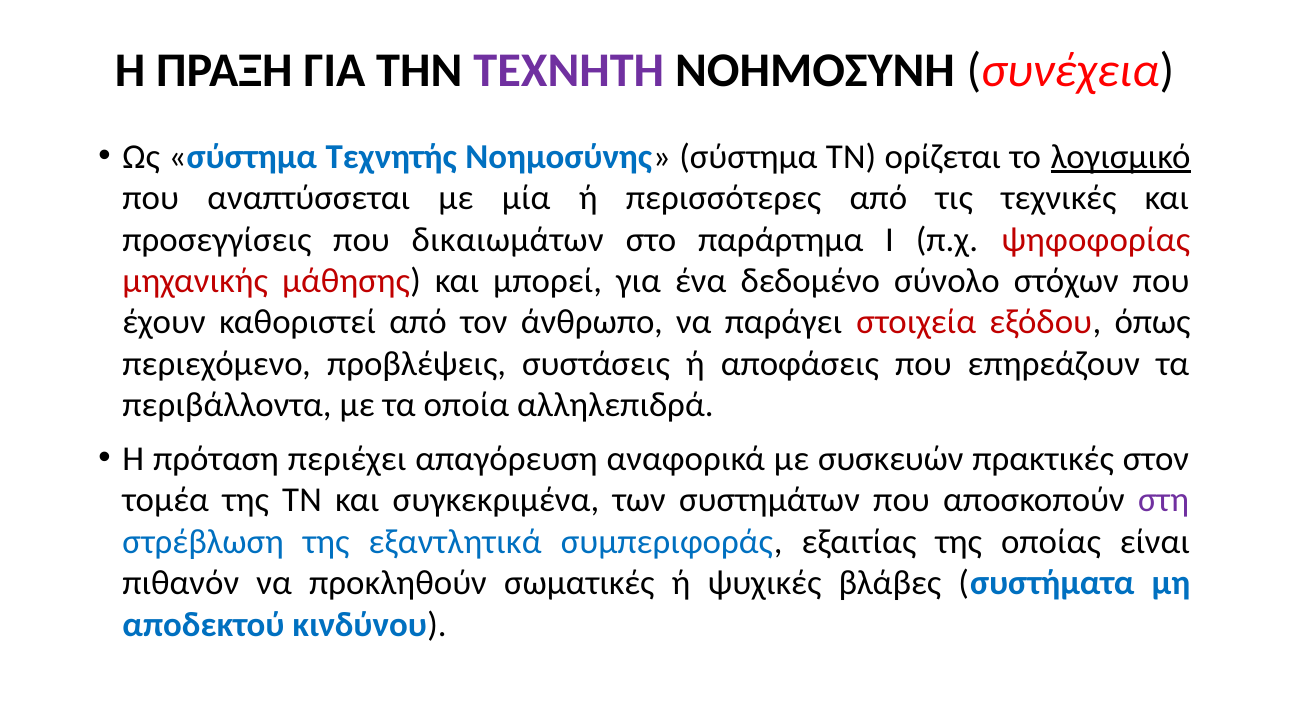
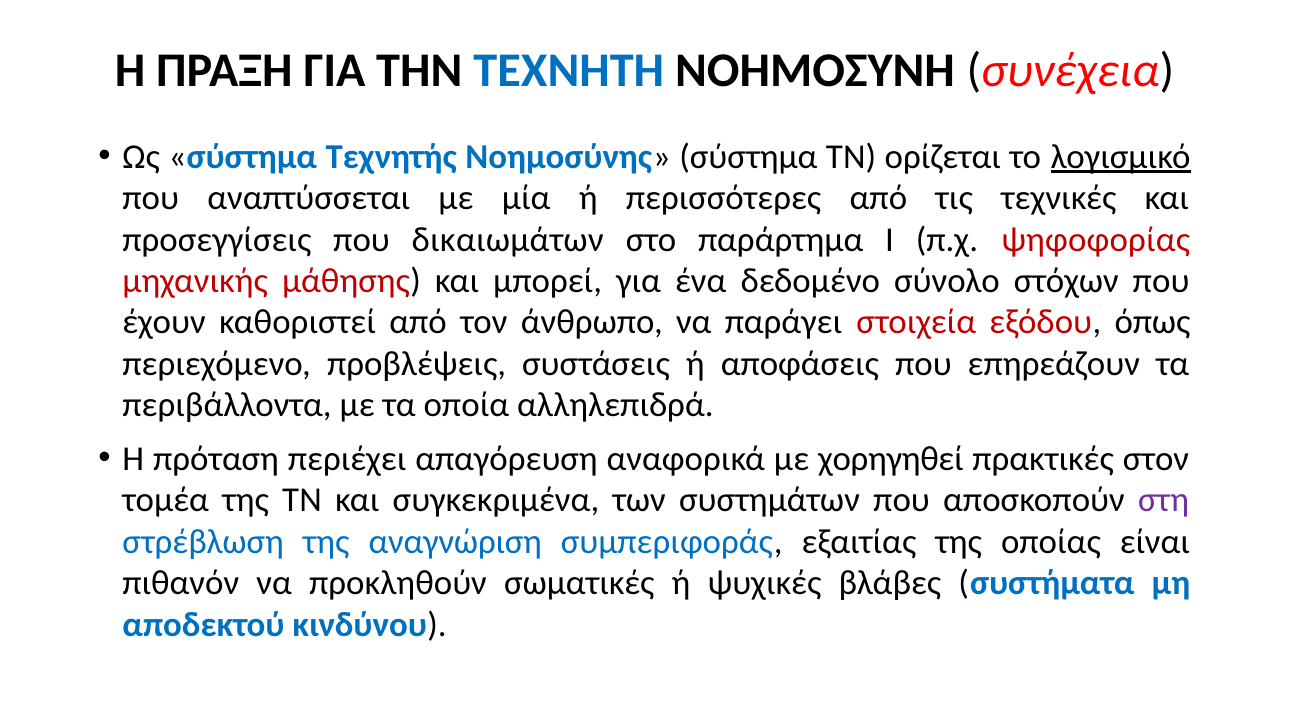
ΤΕΧΝΗΤΗ colour: purple -> blue
συσκευών: συσκευών -> χορηγηθεί
εξαντλητικά: εξαντλητικά -> αναγνώριση
